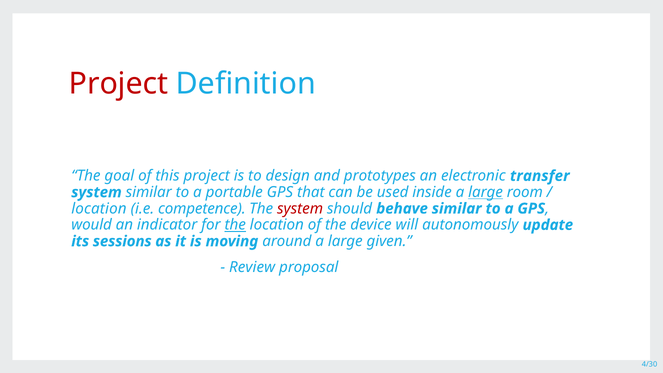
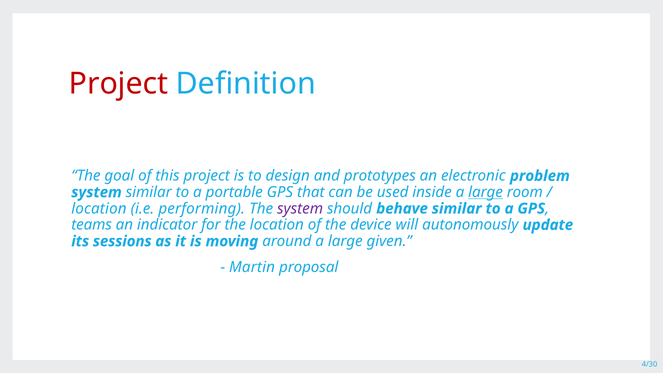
transfer: transfer -> problem
competence: competence -> performing
system at (300, 209) colour: red -> purple
would: would -> teams
the at (235, 225) underline: present -> none
Review: Review -> Martin
